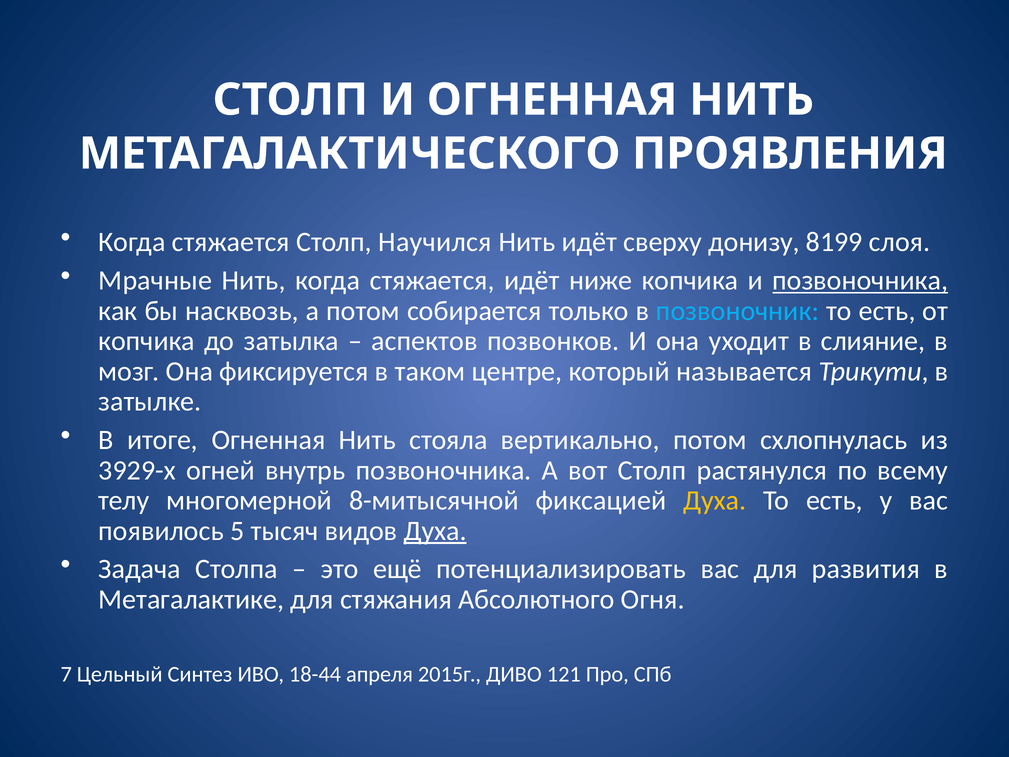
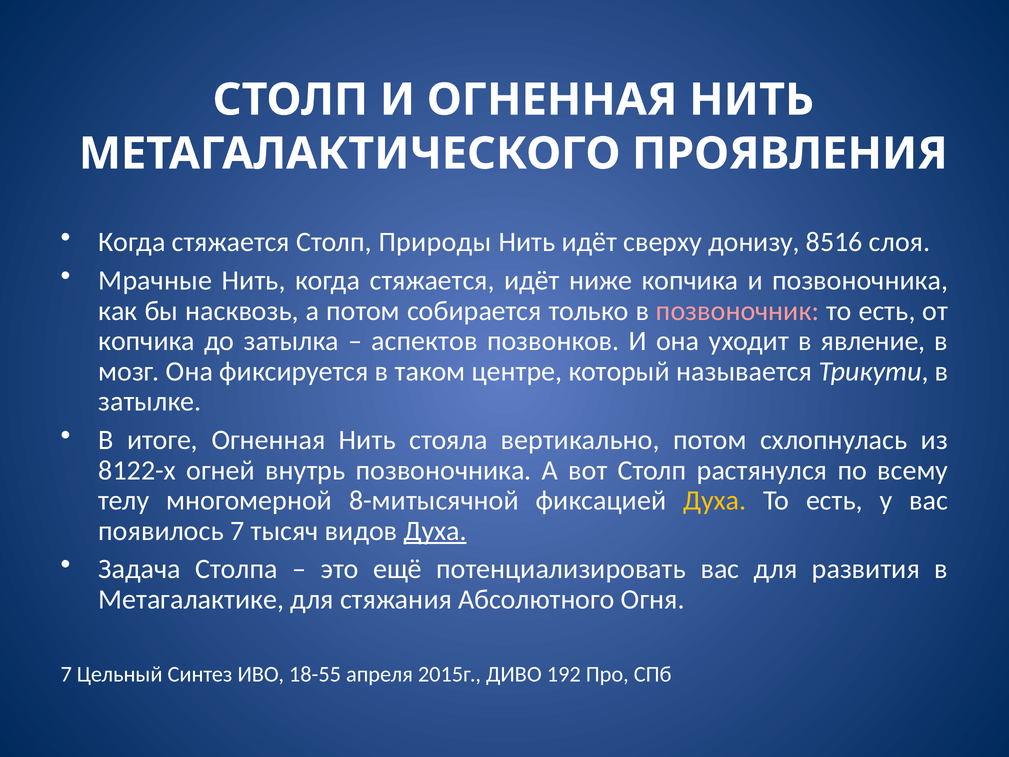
Научился: Научился -> Природы
8199: 8199 -> 8516
позвоночника at (860, 280) underline: present -> none
позвоночник colour: light blue -> pink
слияние: слияние -> явление
3929-х: 3929-х -> 8122-х
появилось 5: 5 -> 7
18-44: 18-44 -> 18-55
121: 121 -> 192
